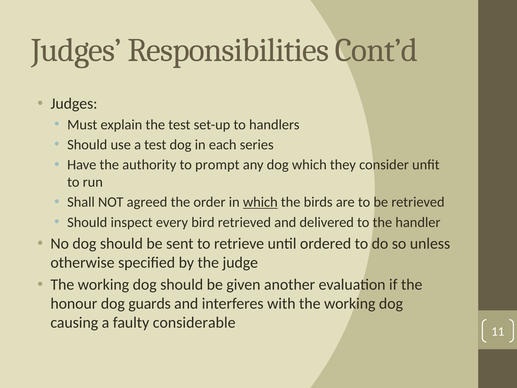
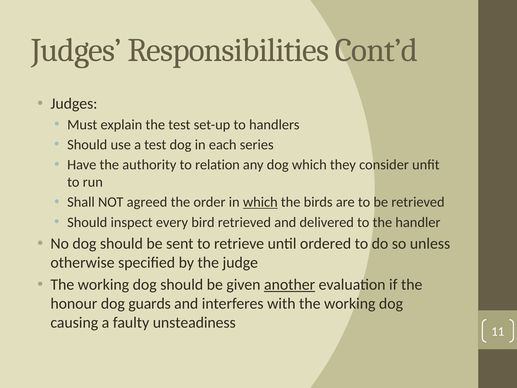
prompt: prompt -> relation
another underline: none -> present
considerable: considerable -> unsteadiness
